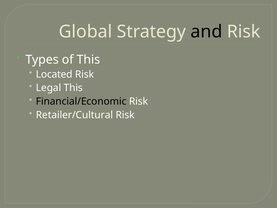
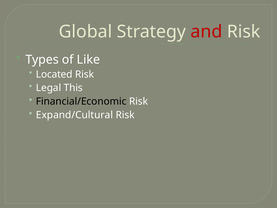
and colour: black -> red
of This: This -> Like
Retailer/Cultural: Retailer/Cultural -> Expand/Cultural
